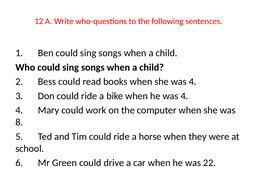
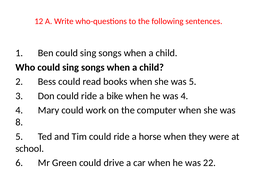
she was 4: 4 -> 5
